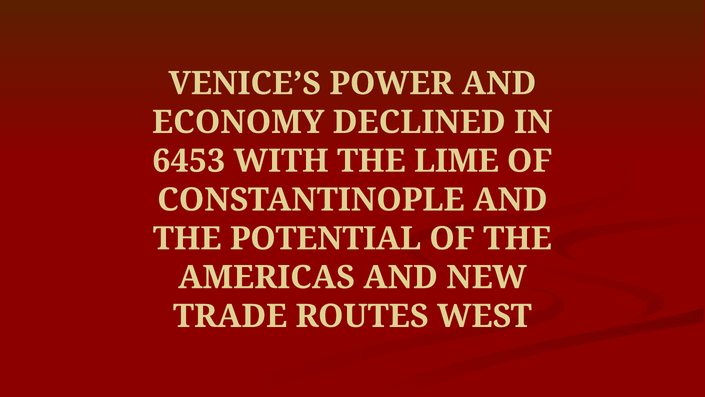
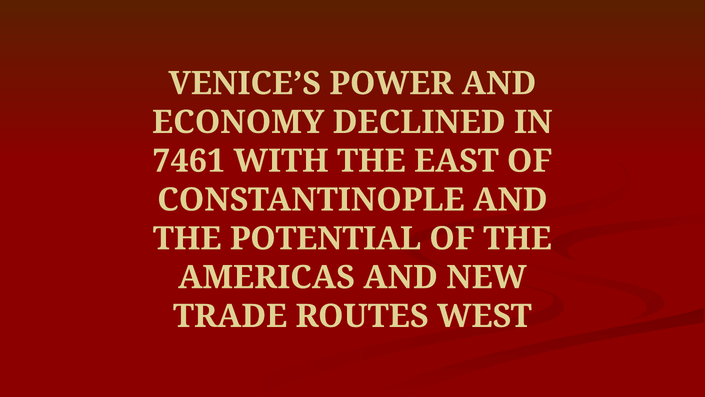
6453: 6453 -> 7461
LIME: LIME -> EAST
